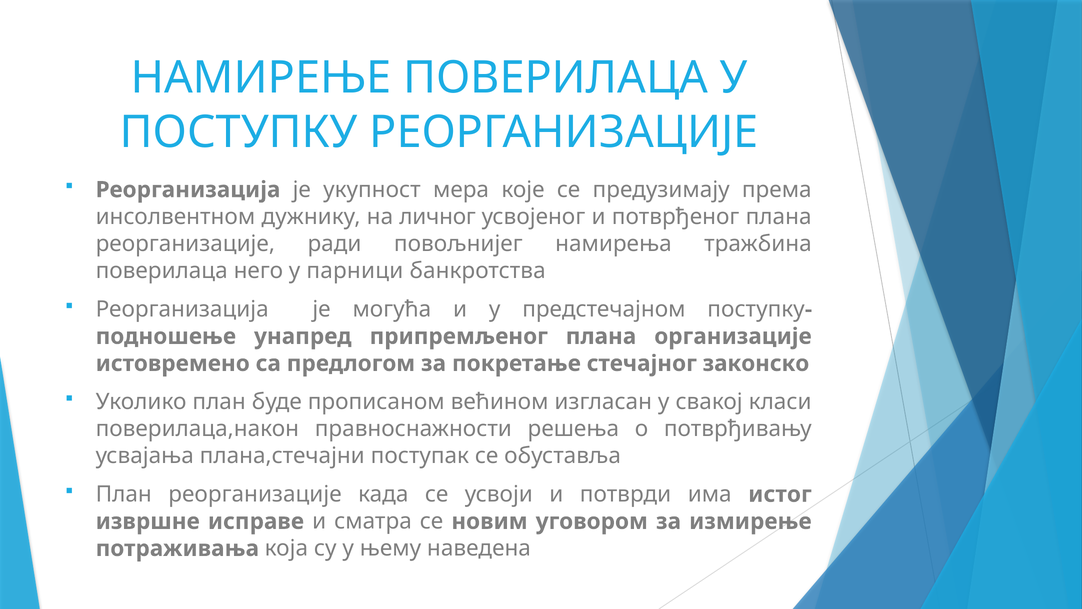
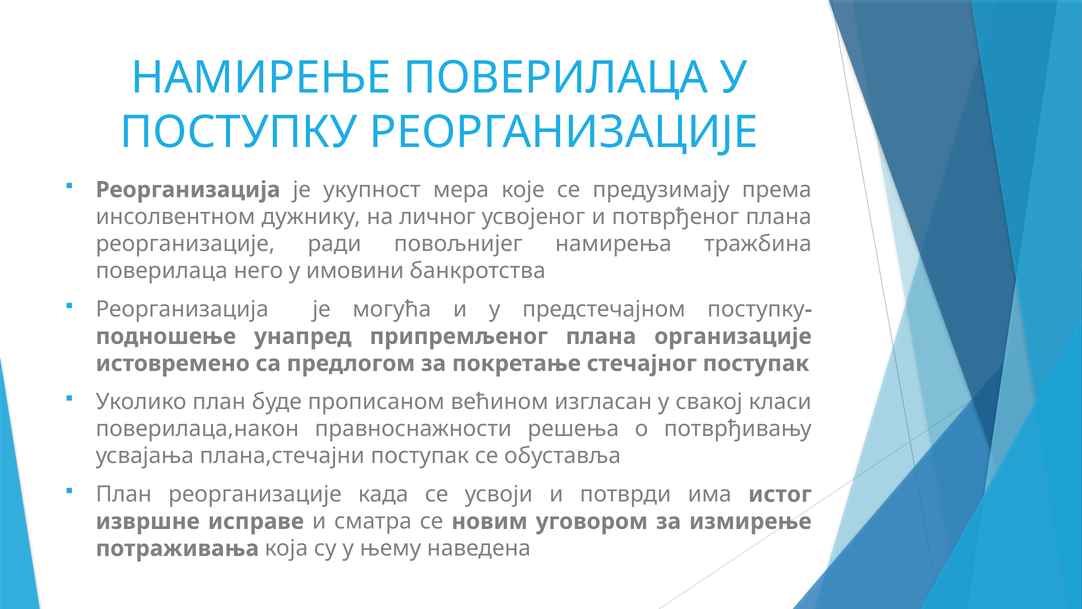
парници: парници -> имовини
стечајног законско: законско -> поступак
